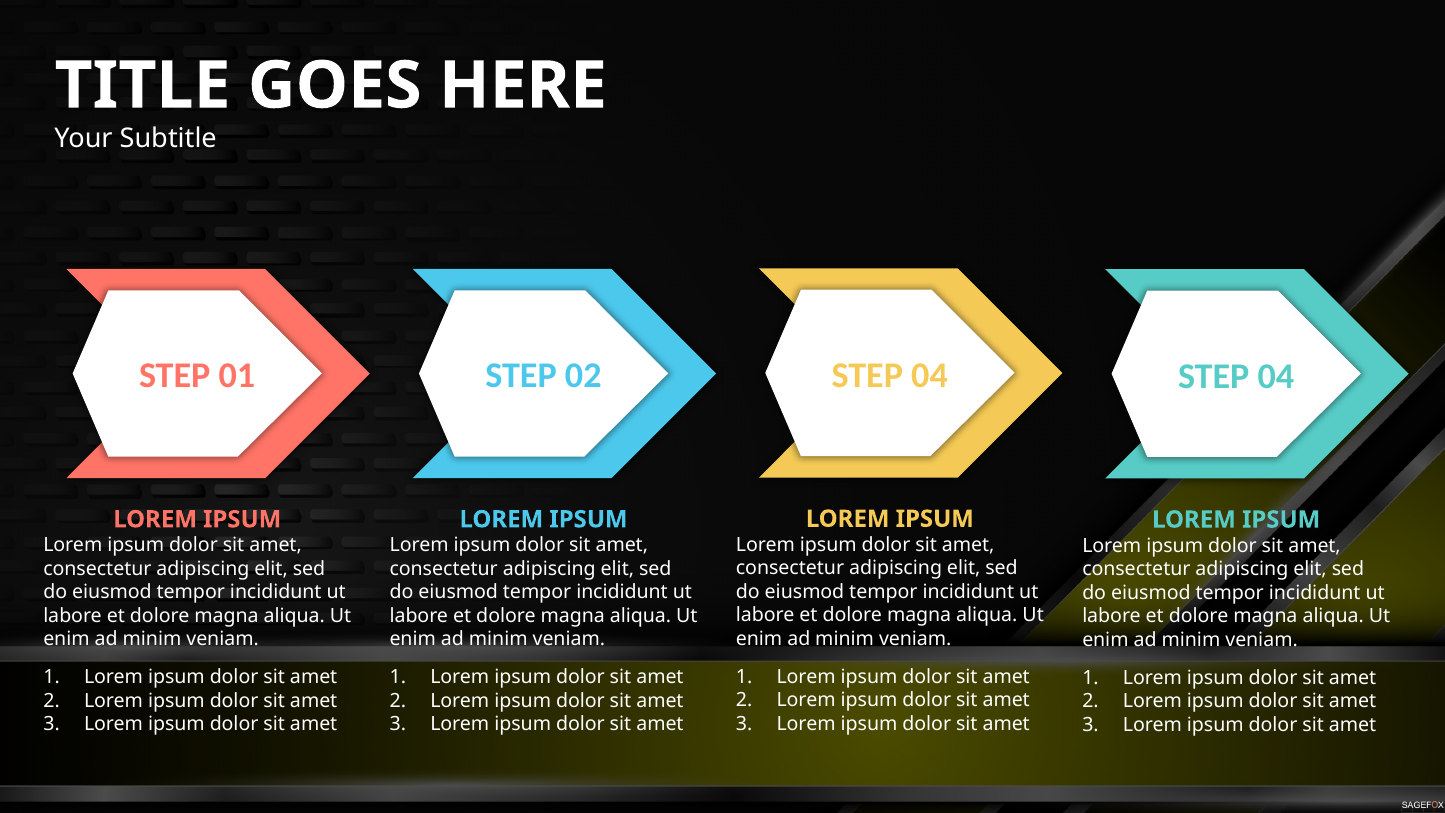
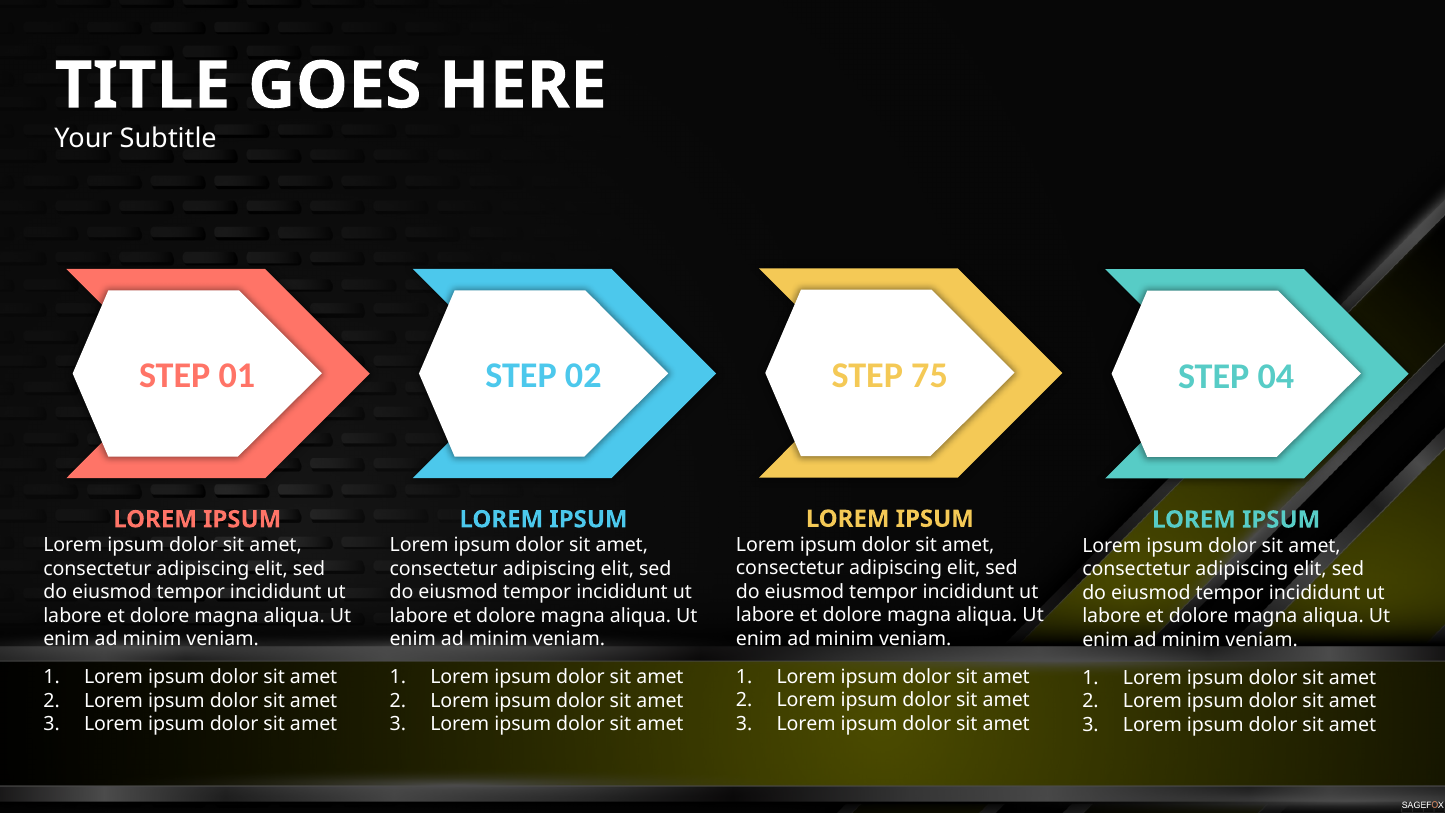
04 at (929, 375): 04 -> 75
